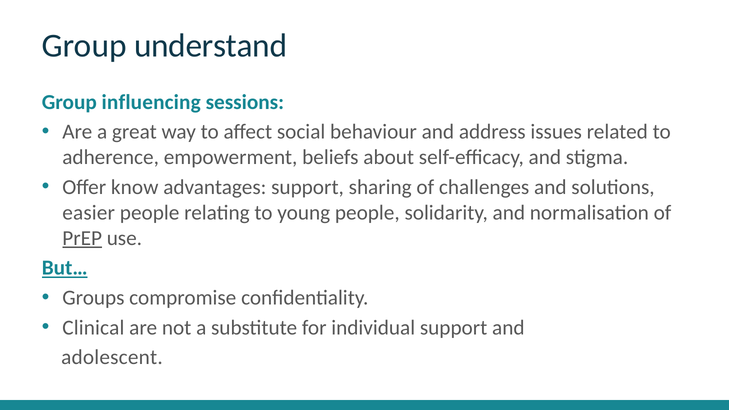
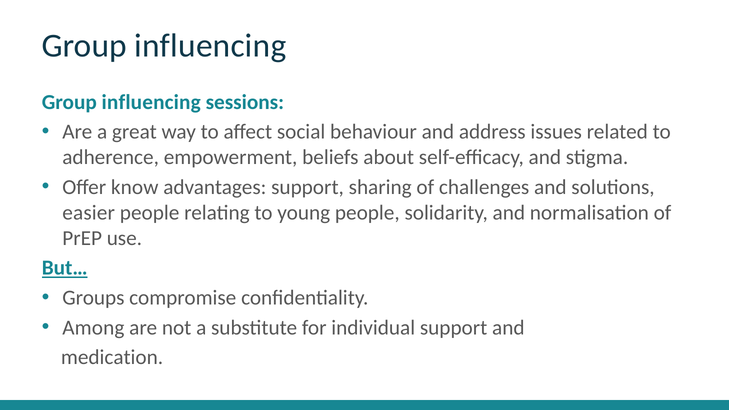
understand at (211, 46): understand -> influencing
PrEP underline: present -> none
Clinical: Clinical -> Among
adolescent: adolescent -> medication
